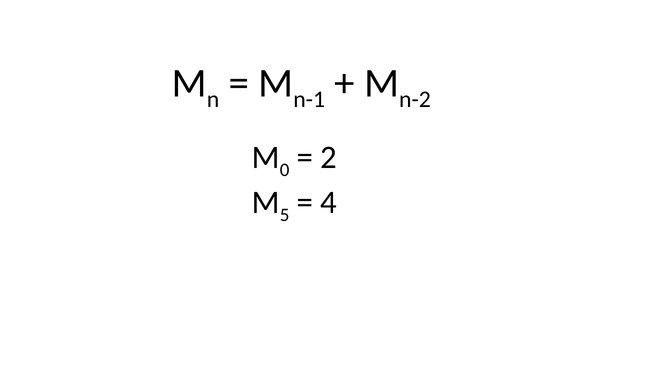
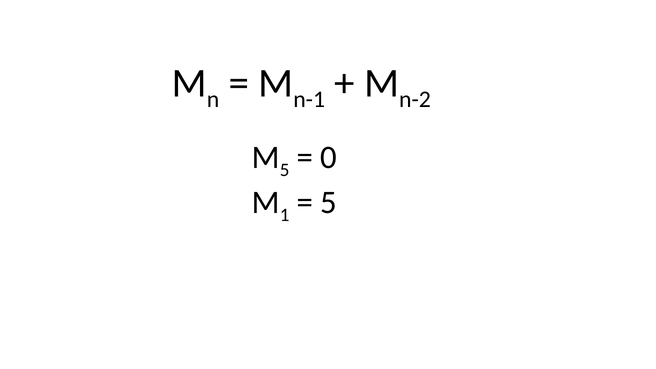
0 at (285, 170): 0 -> 5
2: 2 -> 0
5: 5 -> 1
4 at (329, 202): 4 -> 5
